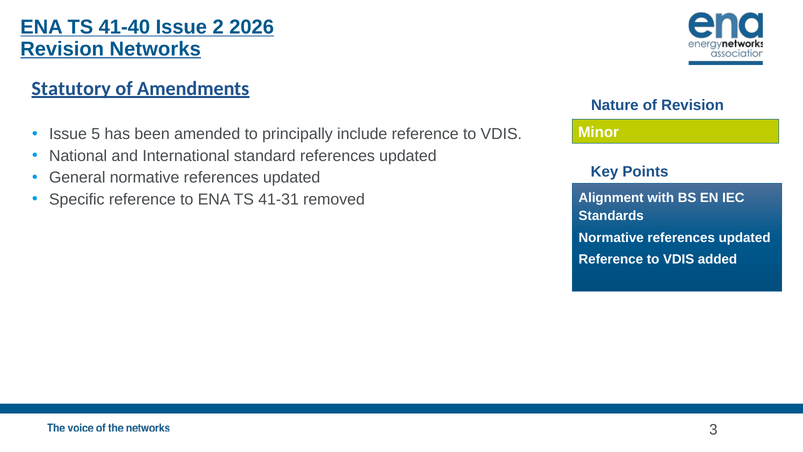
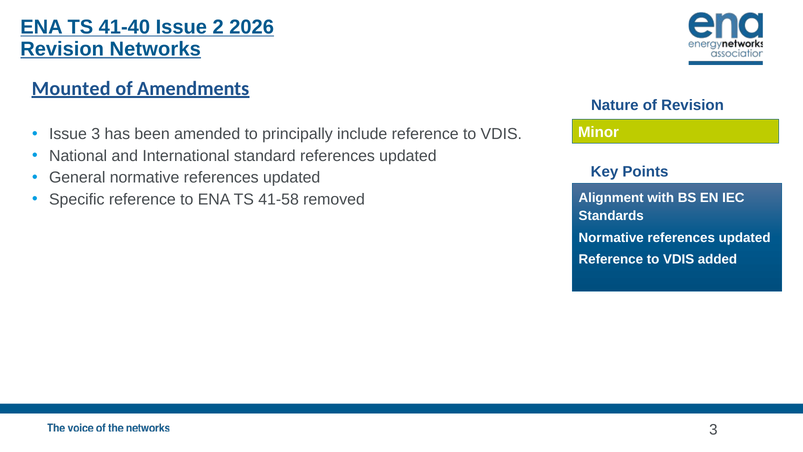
Statutory: Statutory -> Mounted
Issue 5: 5 -> 3
41-31: 41-31 -> 41-58
